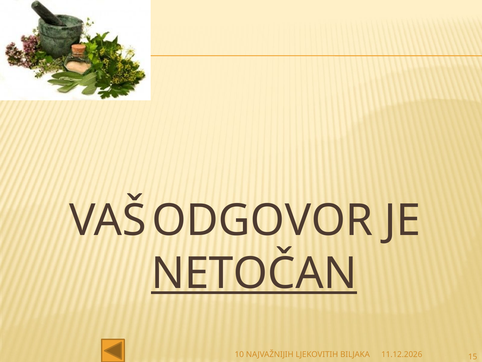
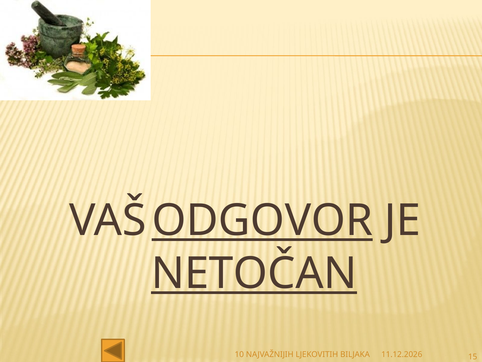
ODGOVOR underline: none -> present
